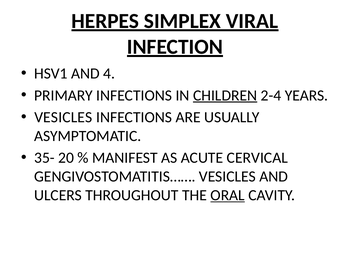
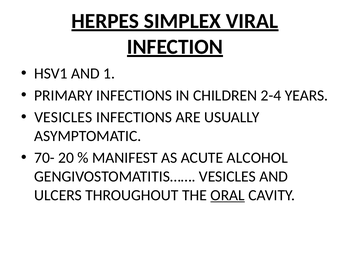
4: 4 -> 1
CHILDREN underline: present -> none
35-: 35- -> 70-
CERVICAL: CERVICAL -> ALCOHOL
